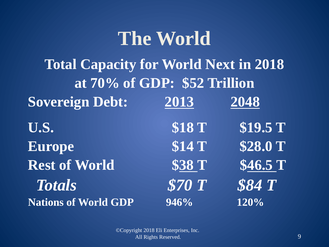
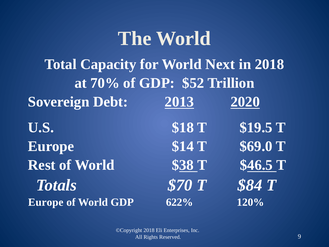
2048: 2048 -> 2020
$28.0: $28.0 -> $69.0
Nations at (46, 202): Nations -> Europe
946%: 946% -> 622%
